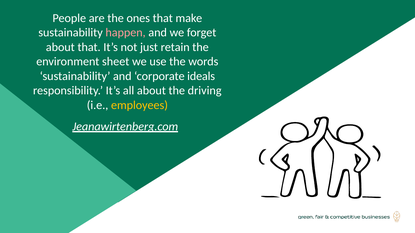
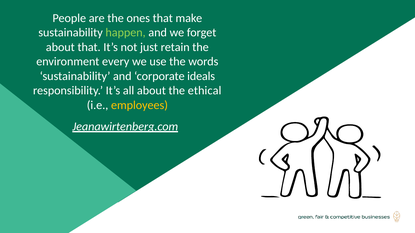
happen colour: pink -> light green
sheet: sheet -> every
driving: driving -> ethical
